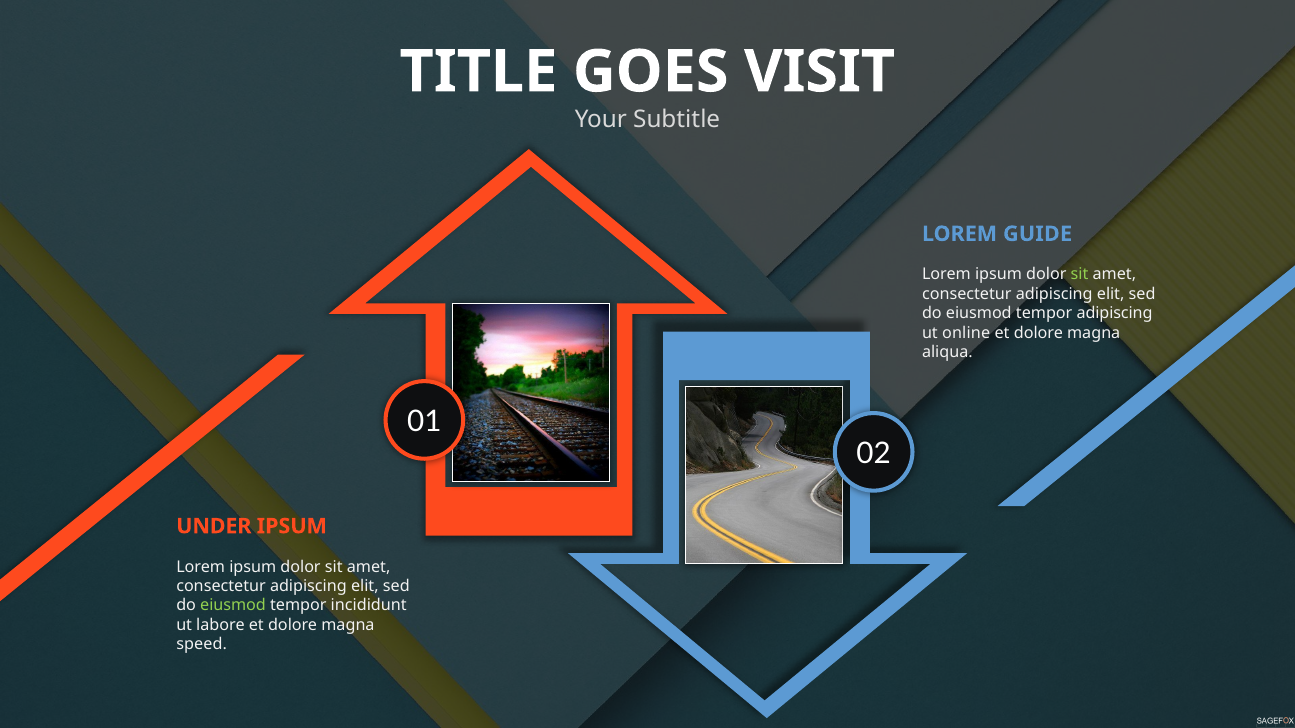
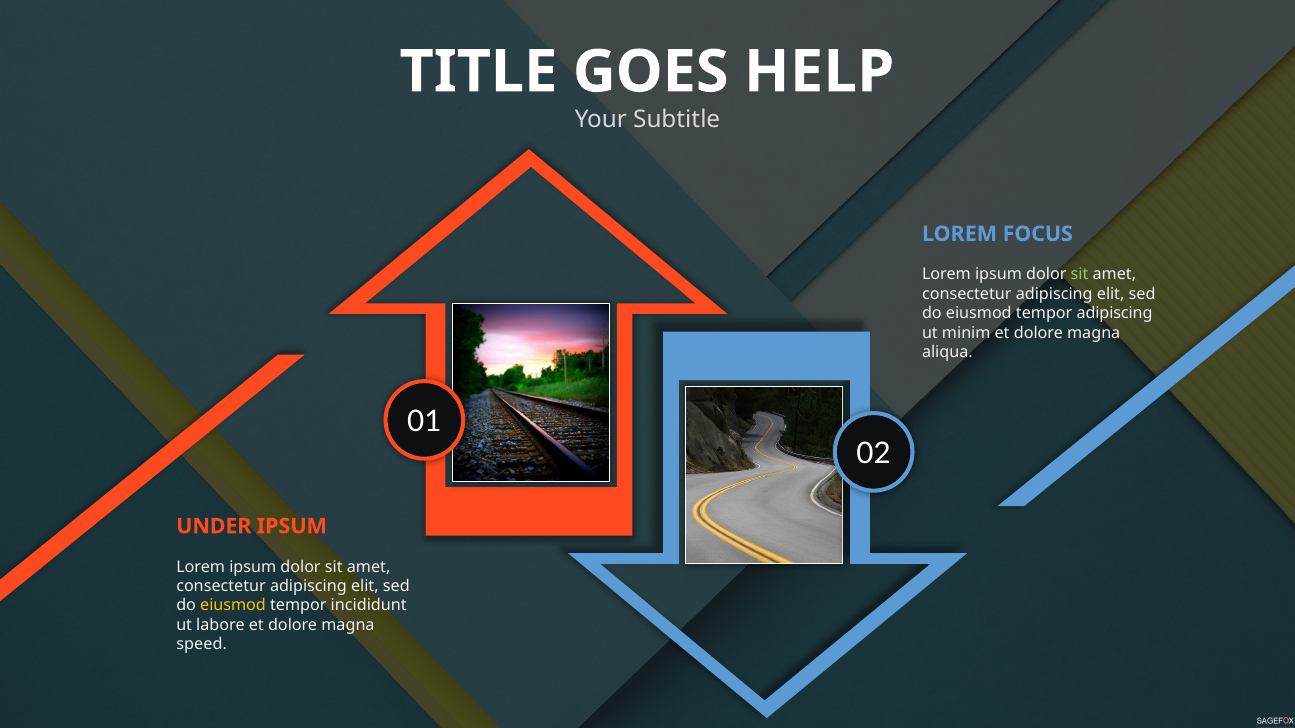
VISIT: VISIT -> HELP
GUIDE: GUIDE -> FOCUS
online: online -> minim
eiusmod at (233, 606) colour: light green -> yellow
